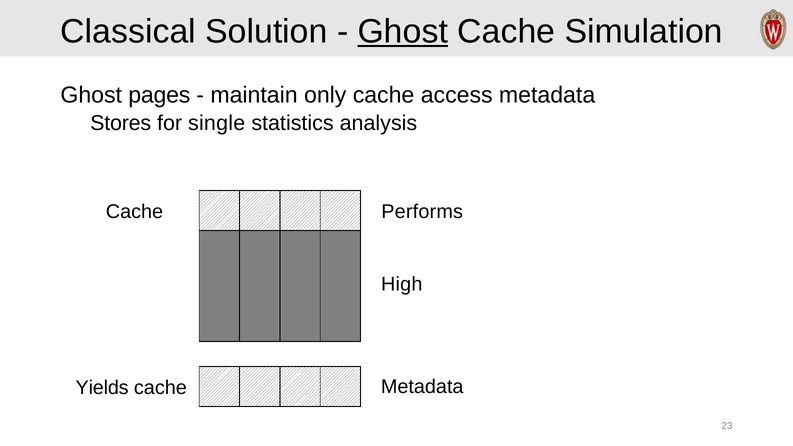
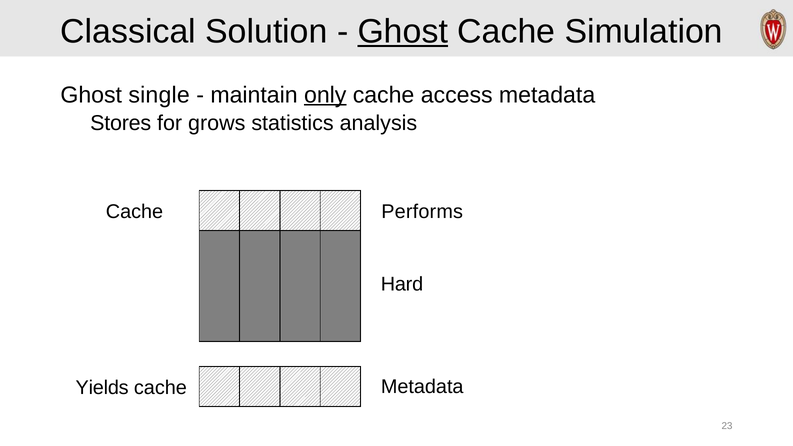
pages: pages -> single
only underline: none -> present
single: single -> grows
High: High -> Hard
